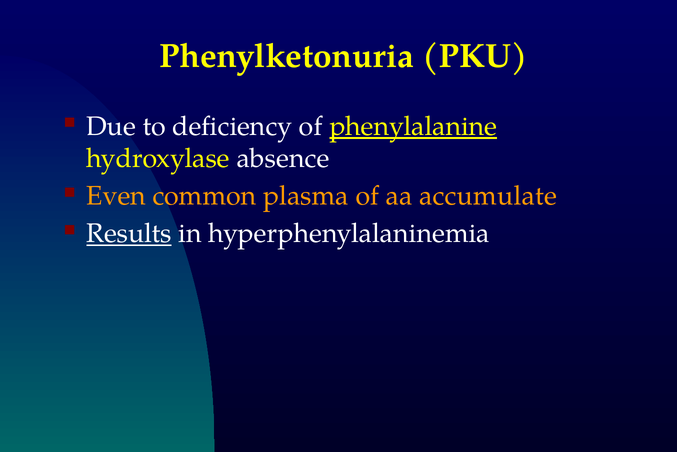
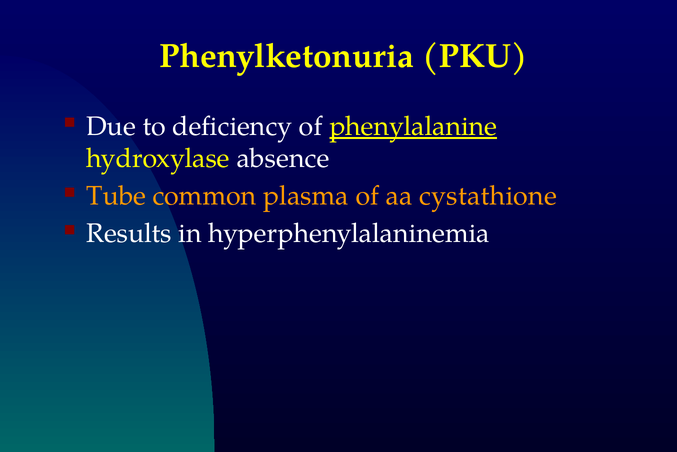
Even: Even -> Tube
accumulate: accumulate -> cystathione
Results underline: present -> none
